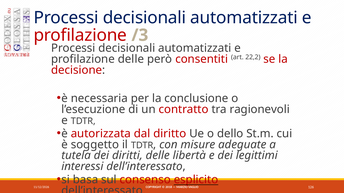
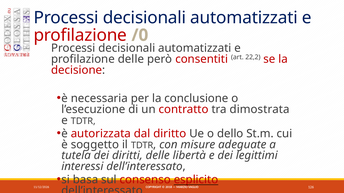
/3: /3 -> /0
ragionevoli: ragionevoli -> dimostrata
